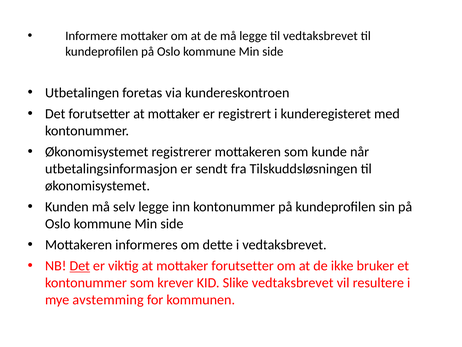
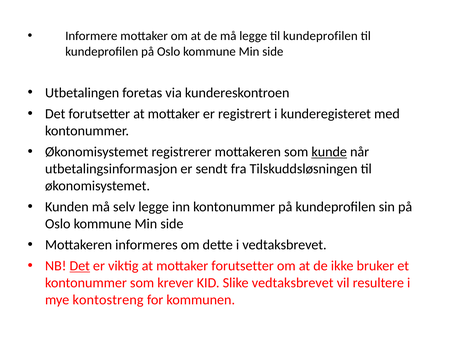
legge til vedtaksbrevet: vedtaksbrevet -> kundeprofilen
kunde underline: none -> present
avstemming: avstemming -> kontostreng
